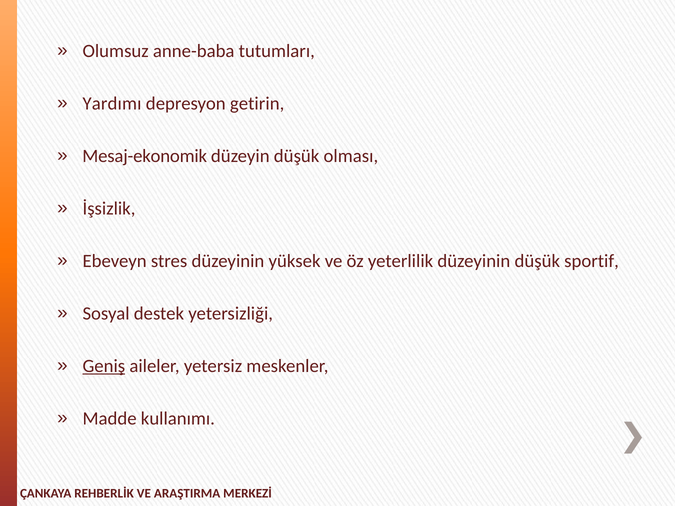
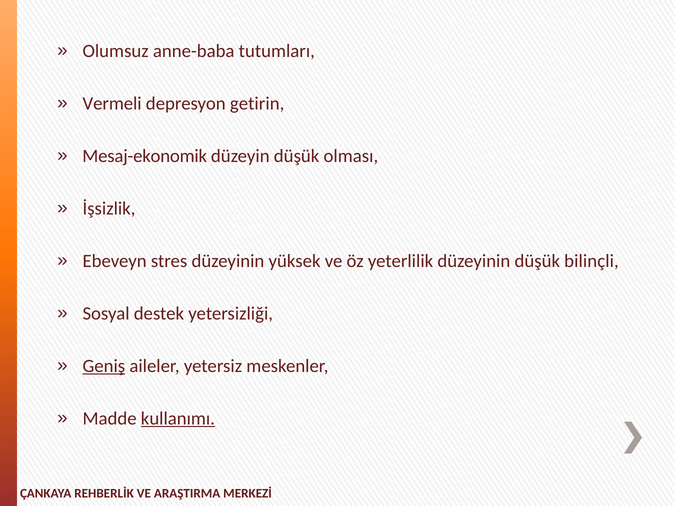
Yardımı: Yardımı -> Vermeli
sportif: sportif -> bilinçli
kullanımı underline: none -> present
